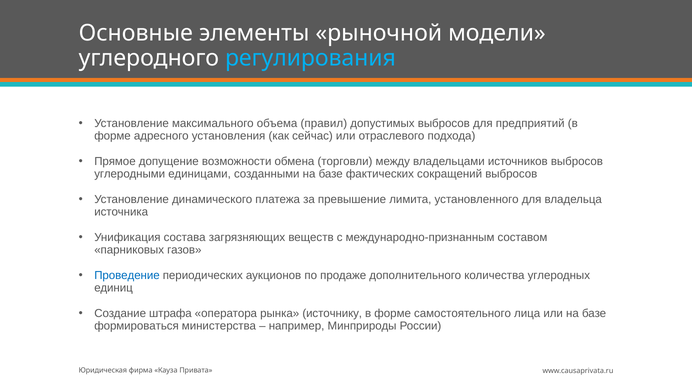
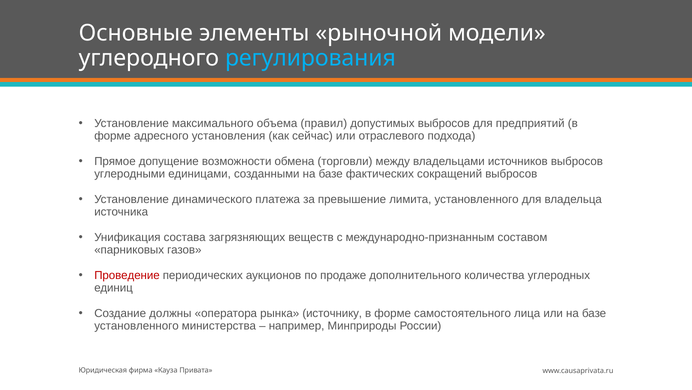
Проведение colour: blue -> red
штрафа: штрафа -> должны
формироваться at (137, 325): формироваться -> установленного
